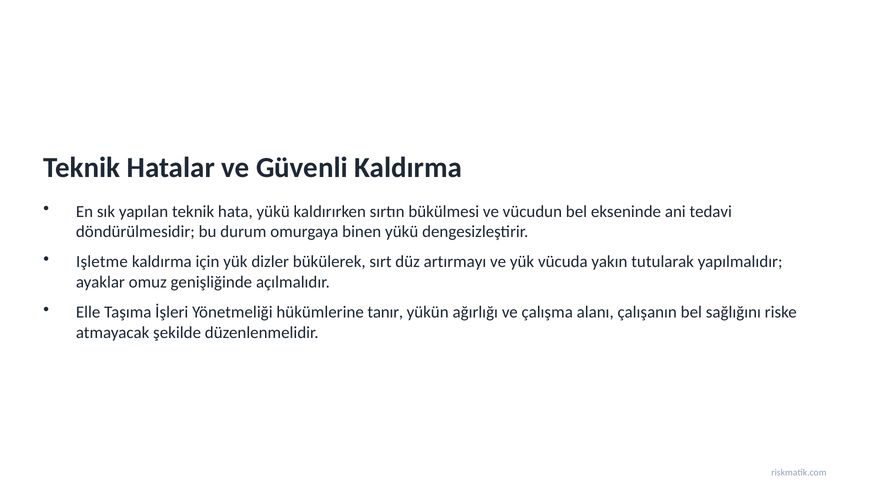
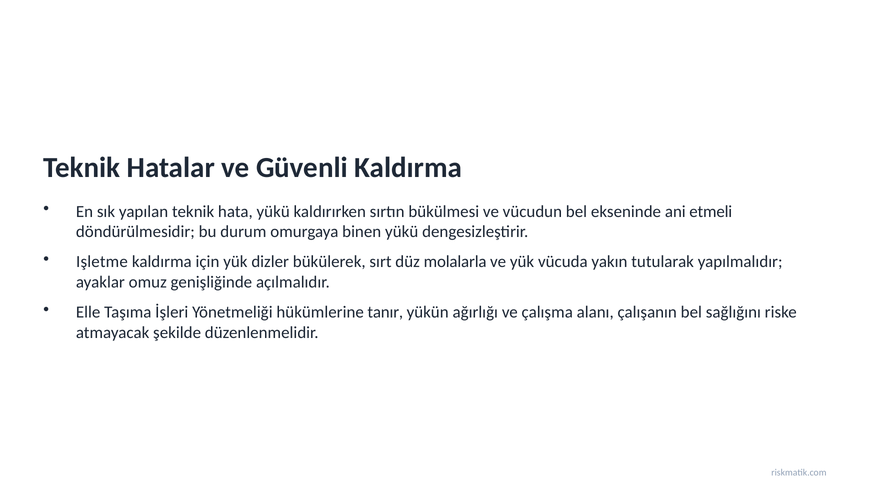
tedavi: tedavi -> etmeli
artırmayı: artırmayı -> molalarla
